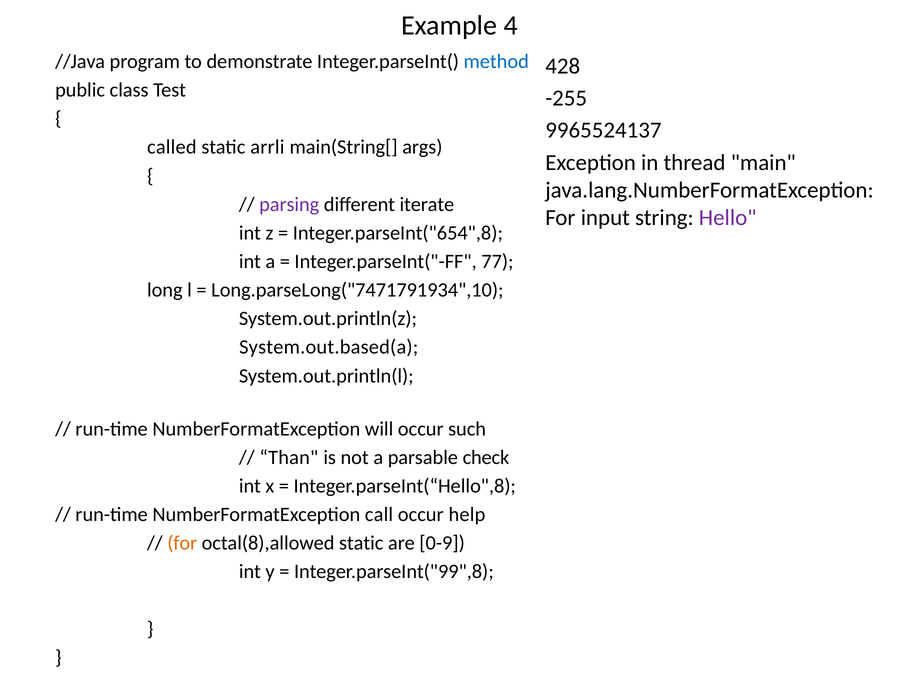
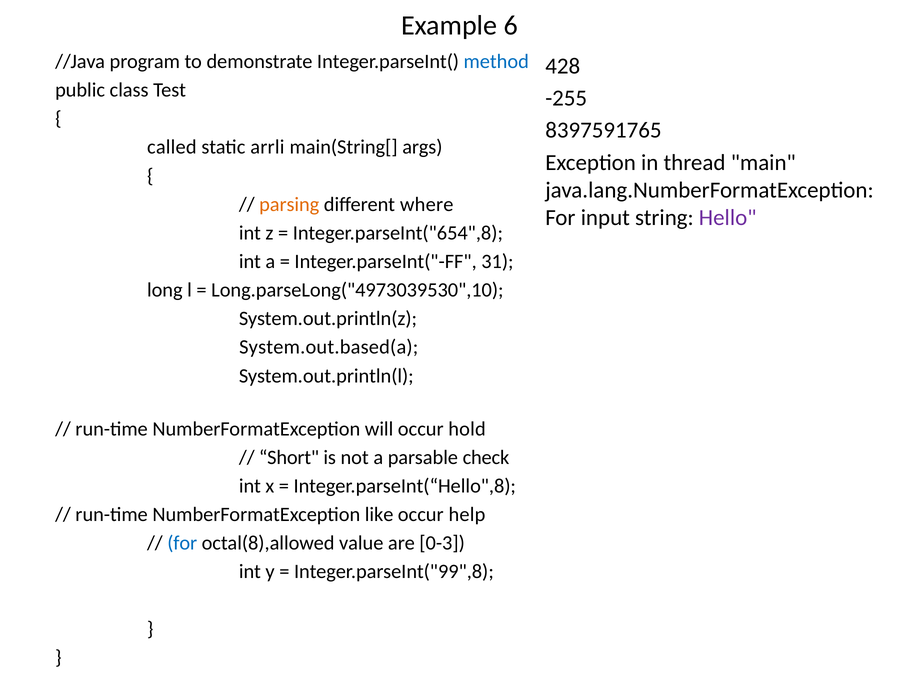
4: 4 -> 6
9965524137: 9965524137 -> 8397591765
parsing colour: purple -> orange
iterate: iterate -> where
77: 77 -> 31
Long.parseLong("7471791934",10: Long.parseLong("7471791934",10 -> Long.parseLong("4973039530",10
such: such -> hold
Than: Than -> Short
call: call -> like
for at (182, 543) colour: orange -> blue
octal(8),allowed static: static -> value
0-9: 0-9 -> 0-3
